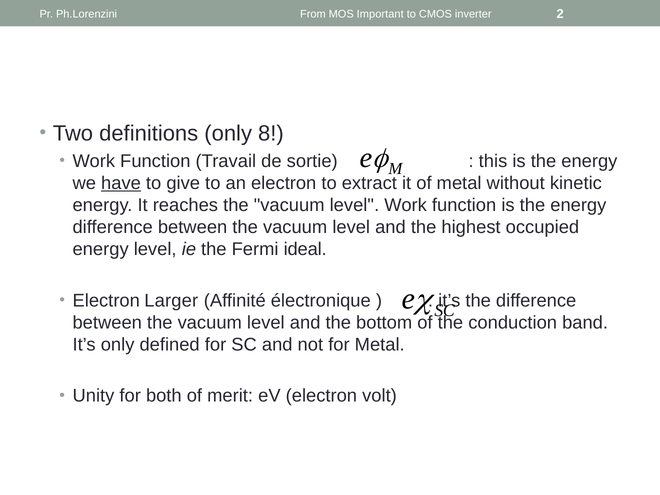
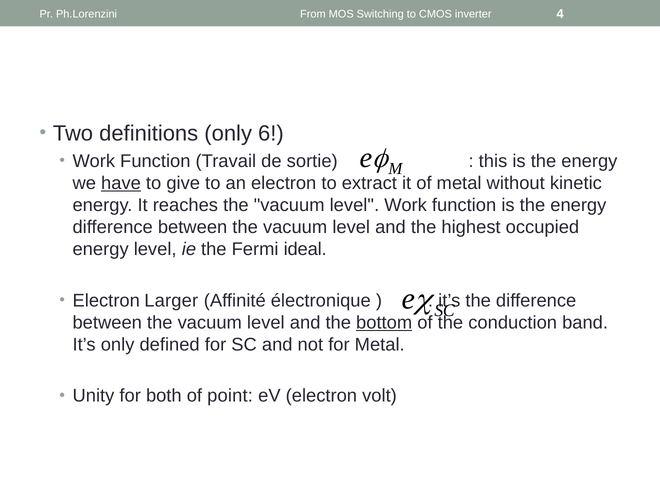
Important: Important -> Switching
2: 2 -> 4
8: 8 -> 6
bottom underline: none -> present
merit: merit -> point
